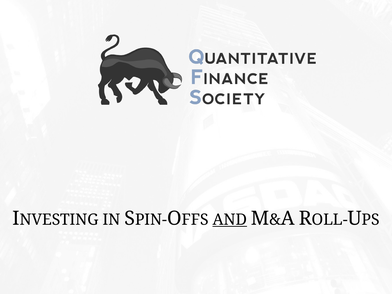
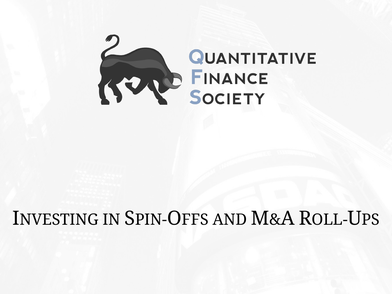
AND underline: present -> none
